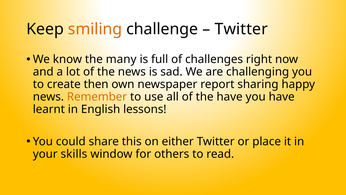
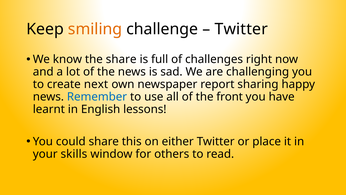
the many: many -> share
then: then -> next
Remember colour: orange -> blue
the have: have -> front
